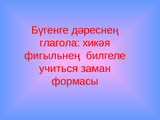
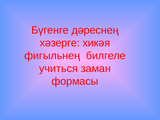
глагола: глагола -> хәзерге
